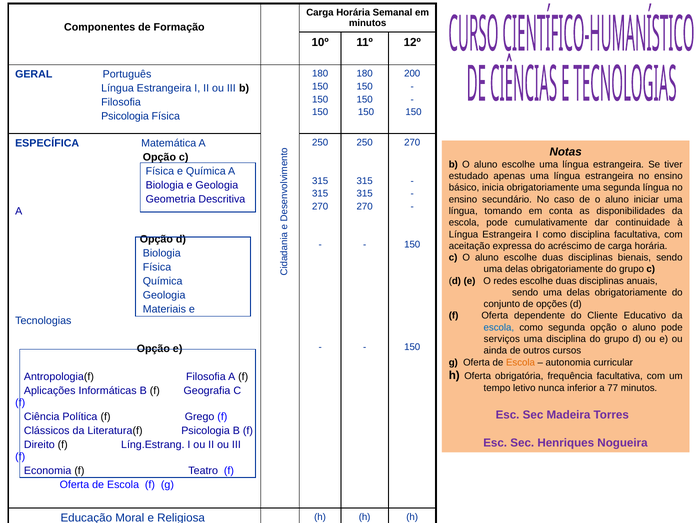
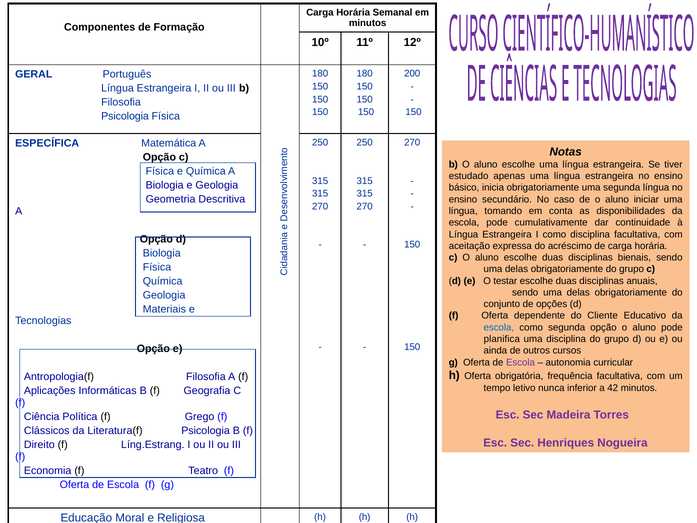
redes: redes -> testar
serviços: serviços -> planifica
Escola at (520, 362) colour: orange -> purple
77: 77 -> 42
